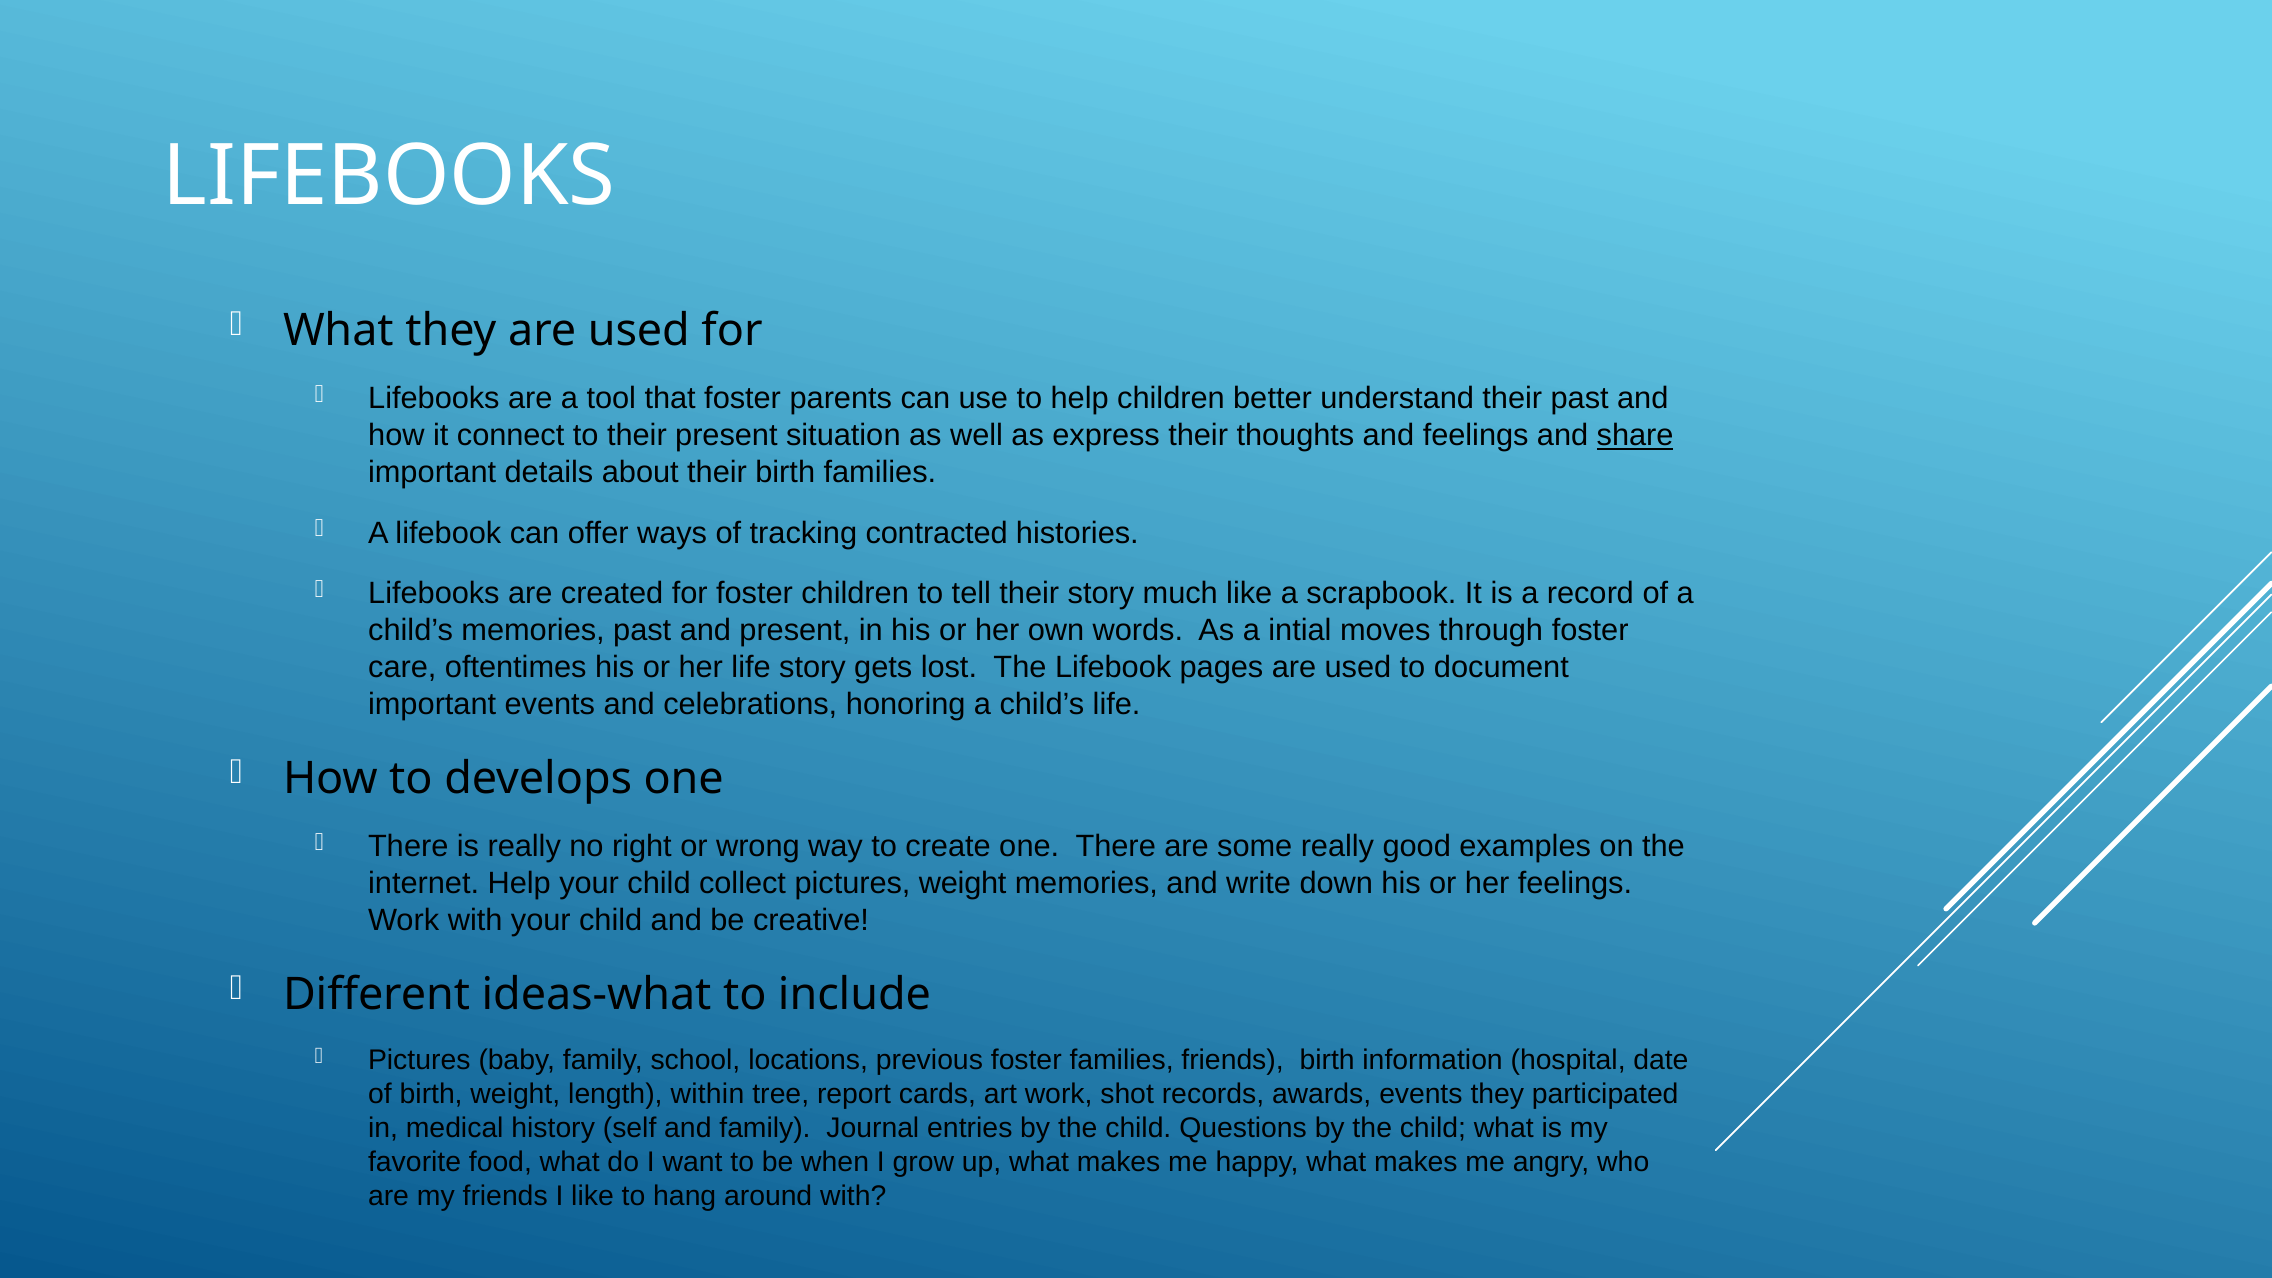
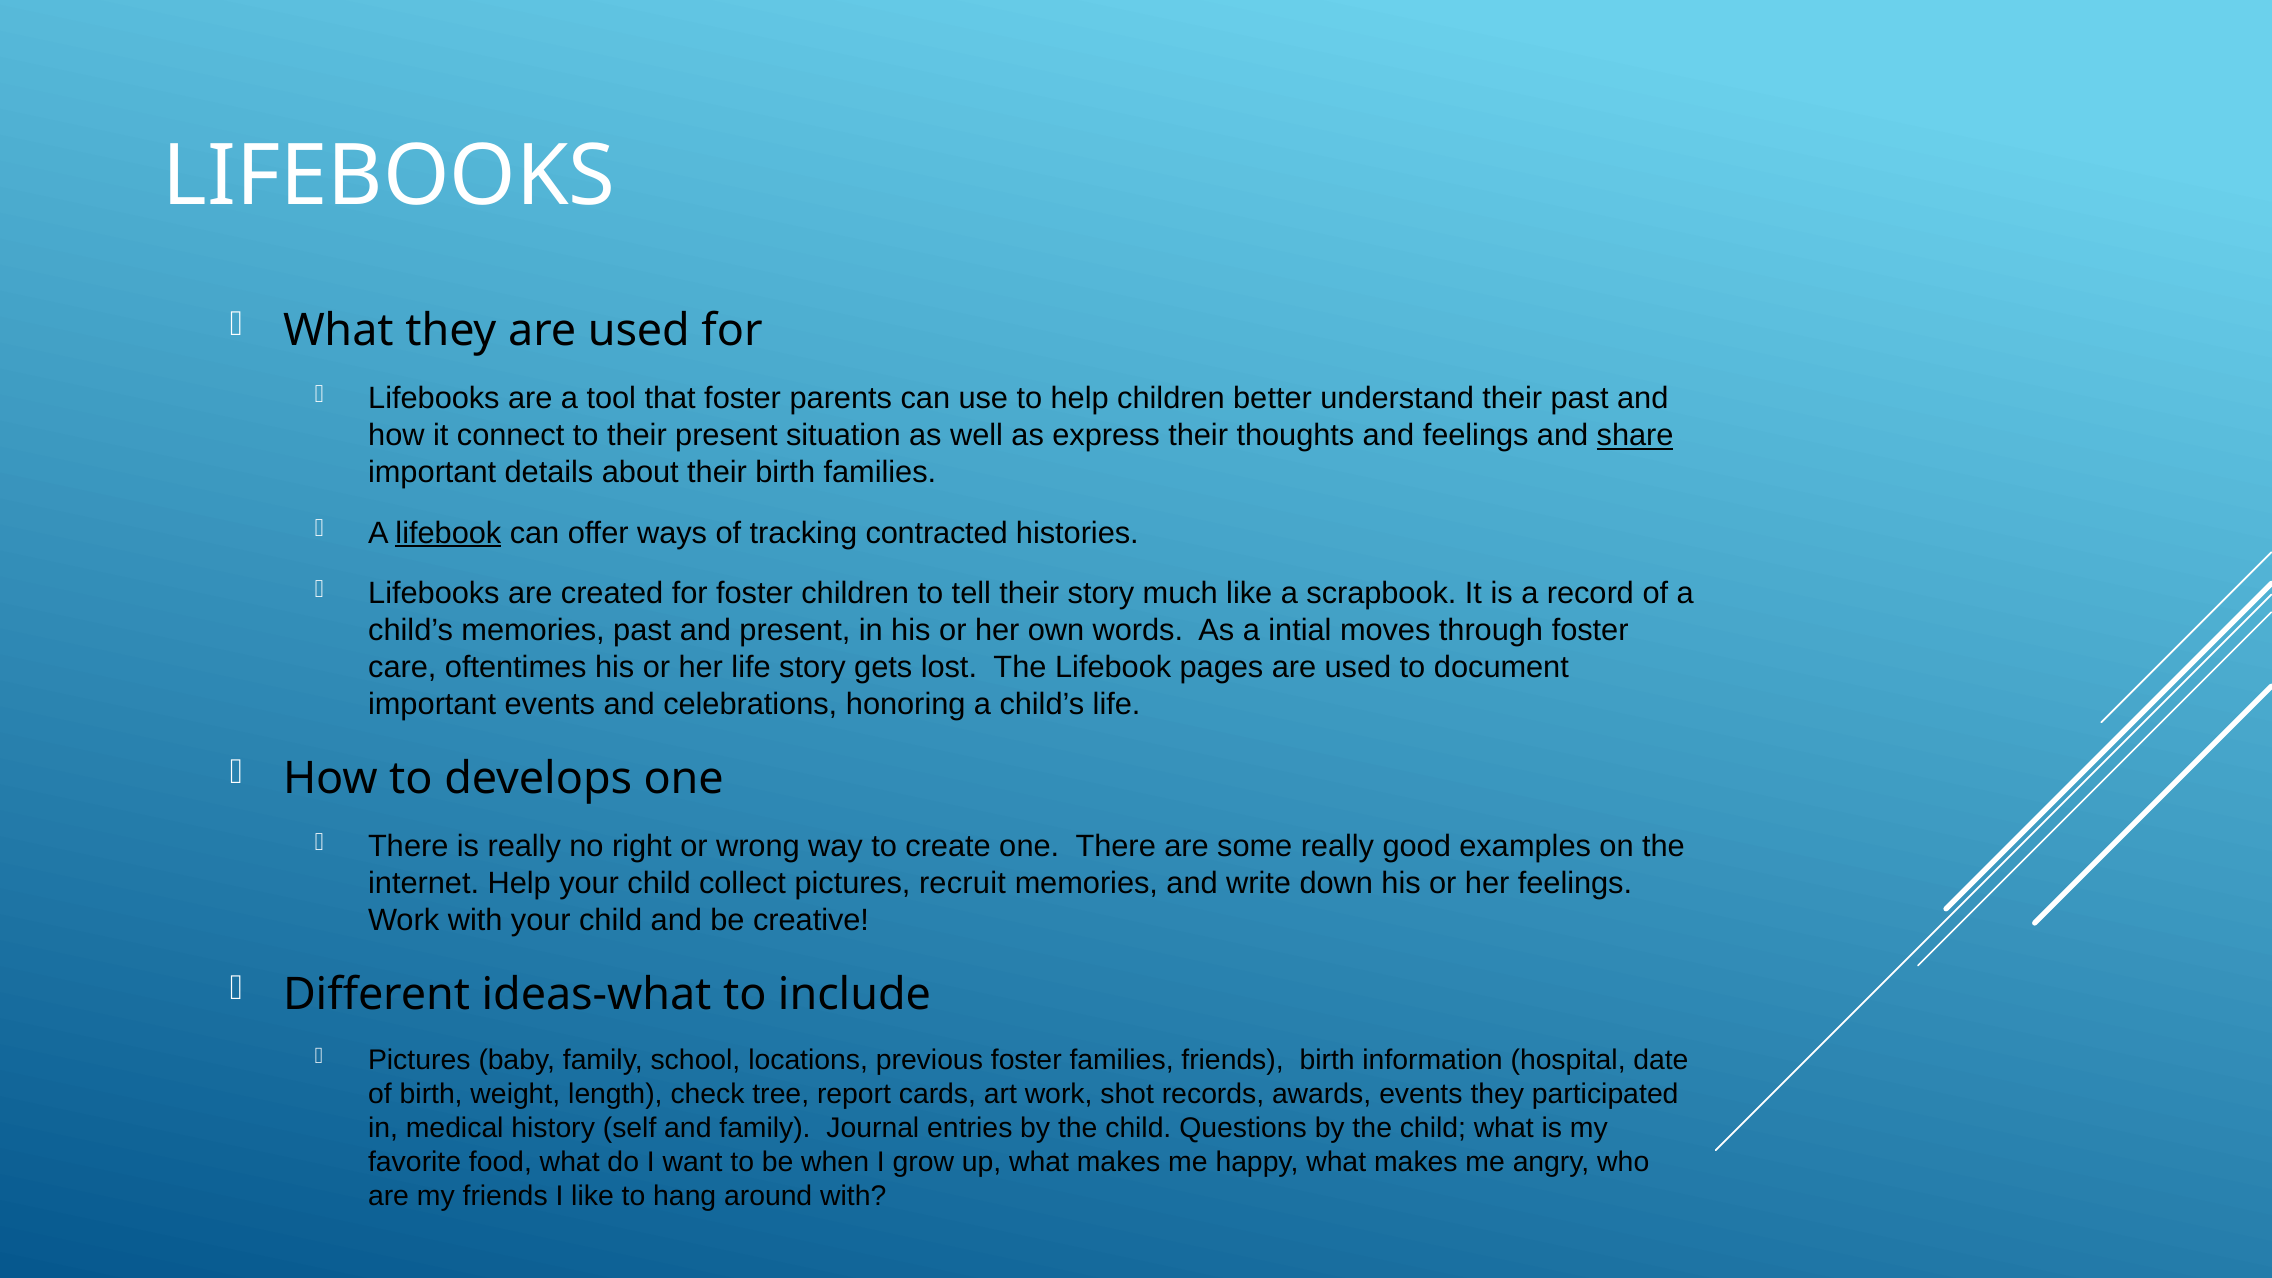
lifebook at (448, 533) underline: none -> present
pictures weight: weight -> recruit
within: within -> check
